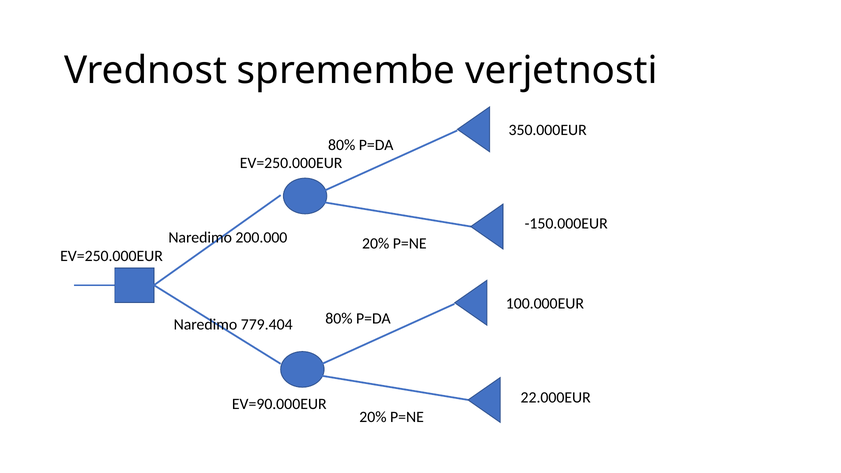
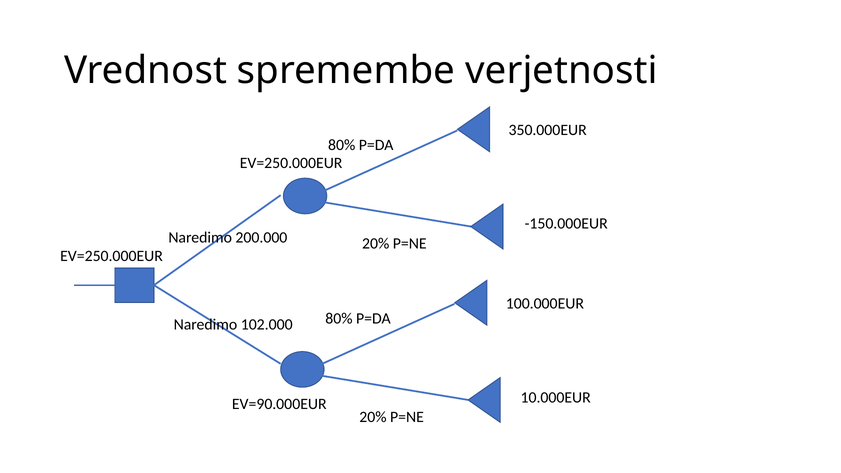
779.404: 779.404 -> 102.000
22.000EUR: 22.000EUR -> 10.000EUR
